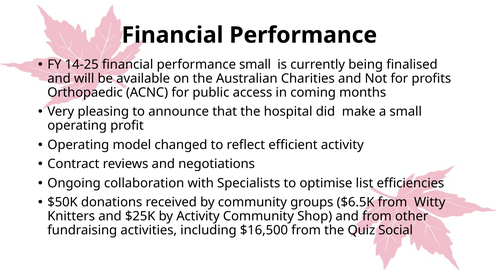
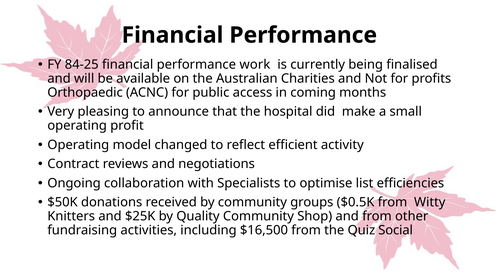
14-25: 14-25 -> 84-25
performance small: small -> work
$6.5K: $6.5K -> $0.5K
by Activity: Activity -> Quality
